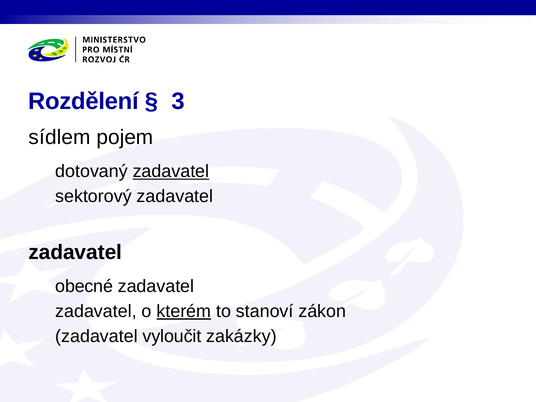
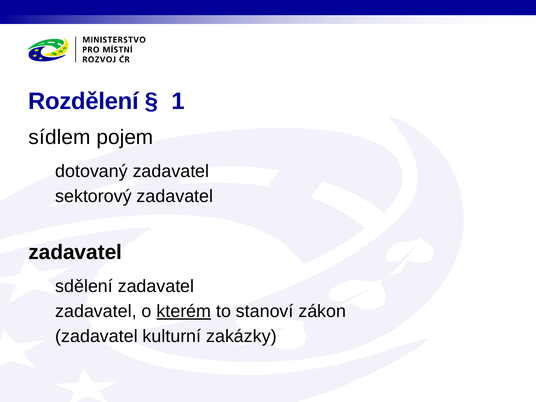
3: 3 -> 1
zadavatel at (171, 171) underline: present -> none
obecné: obecné -> sdělení
vyloučit: vyloučit -> kulturní
